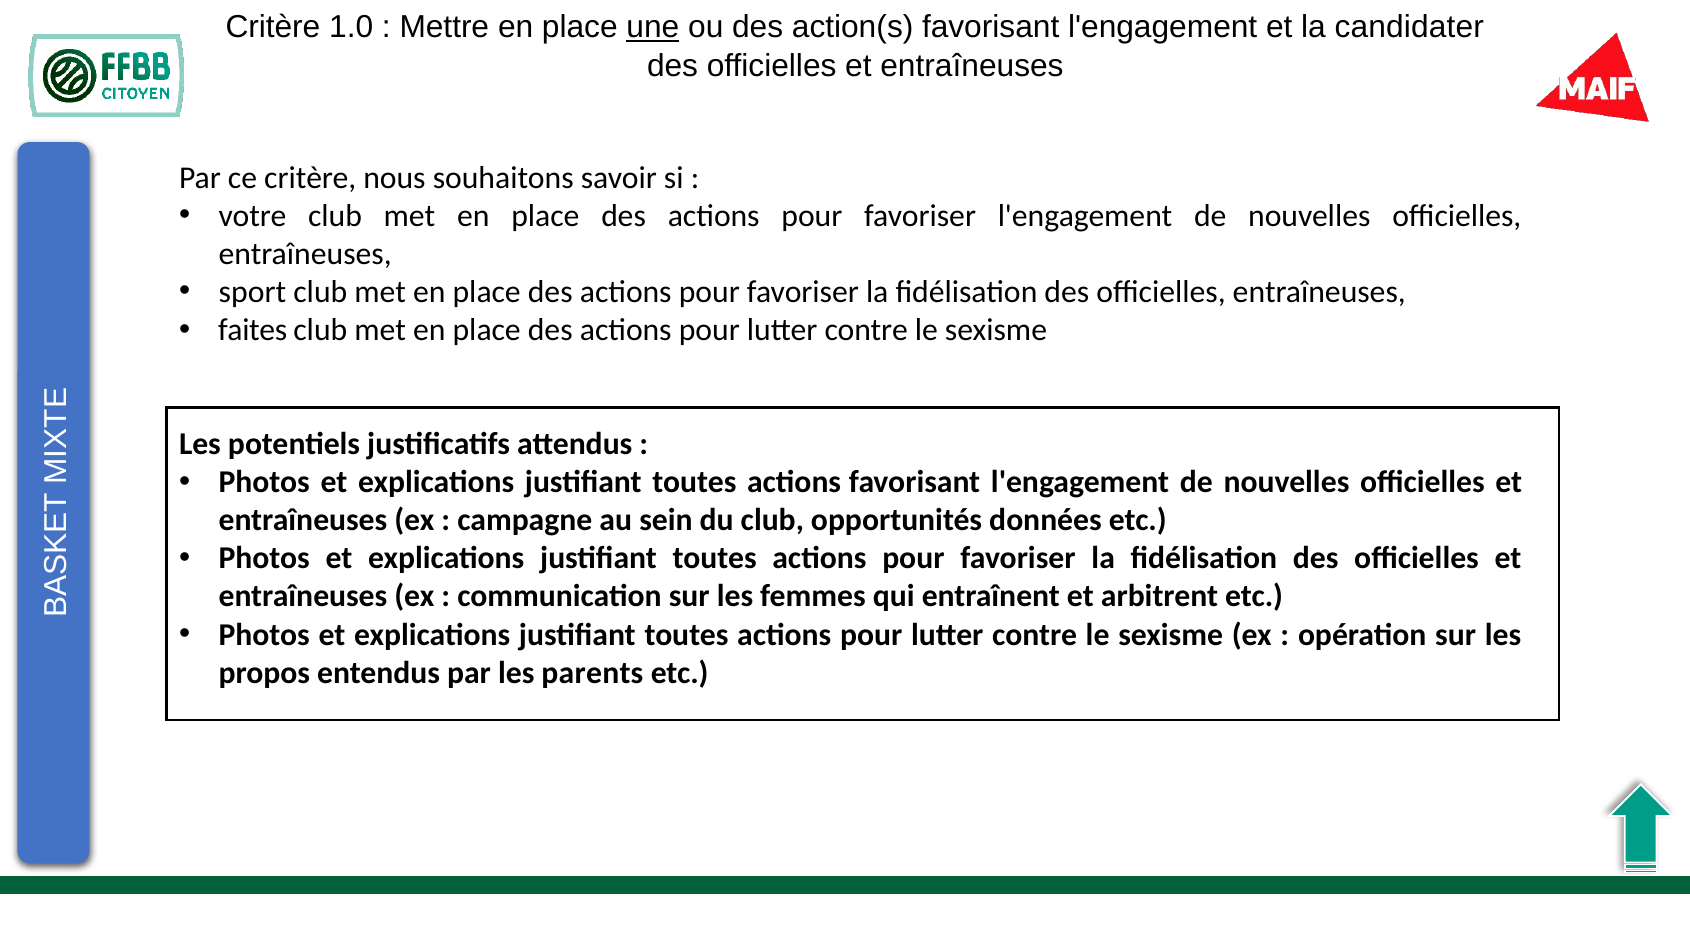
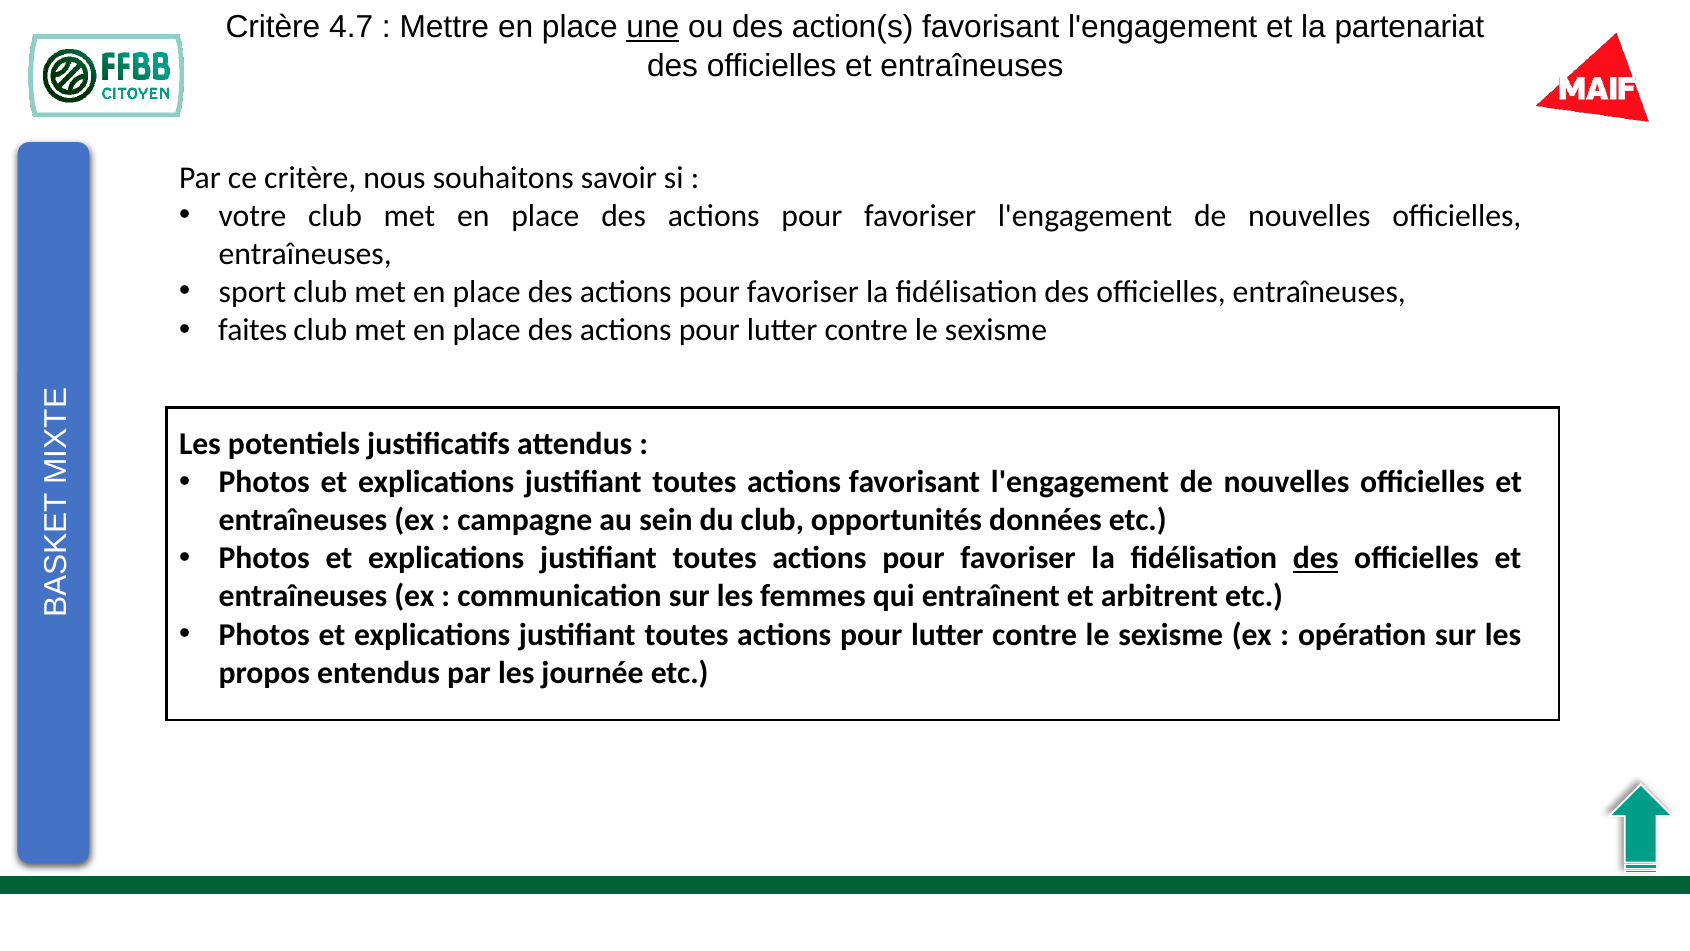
1.0: 1.0 -> 4.7
candidater: candidater -> partenariat
des at (1316, 558) underline: none -> present
parents: parents -> journée
